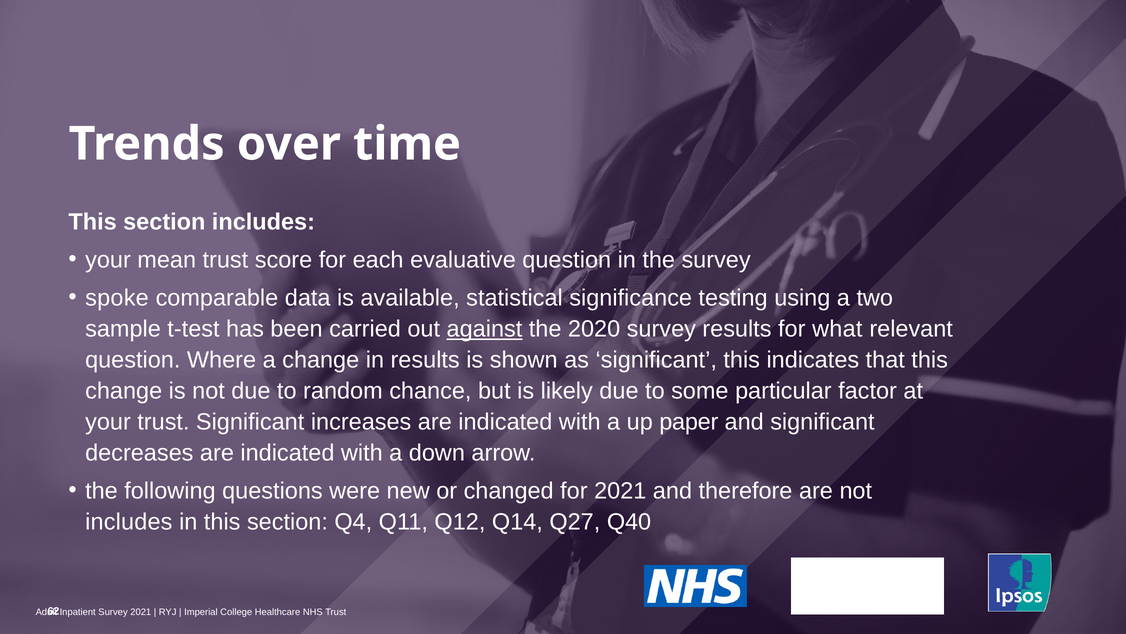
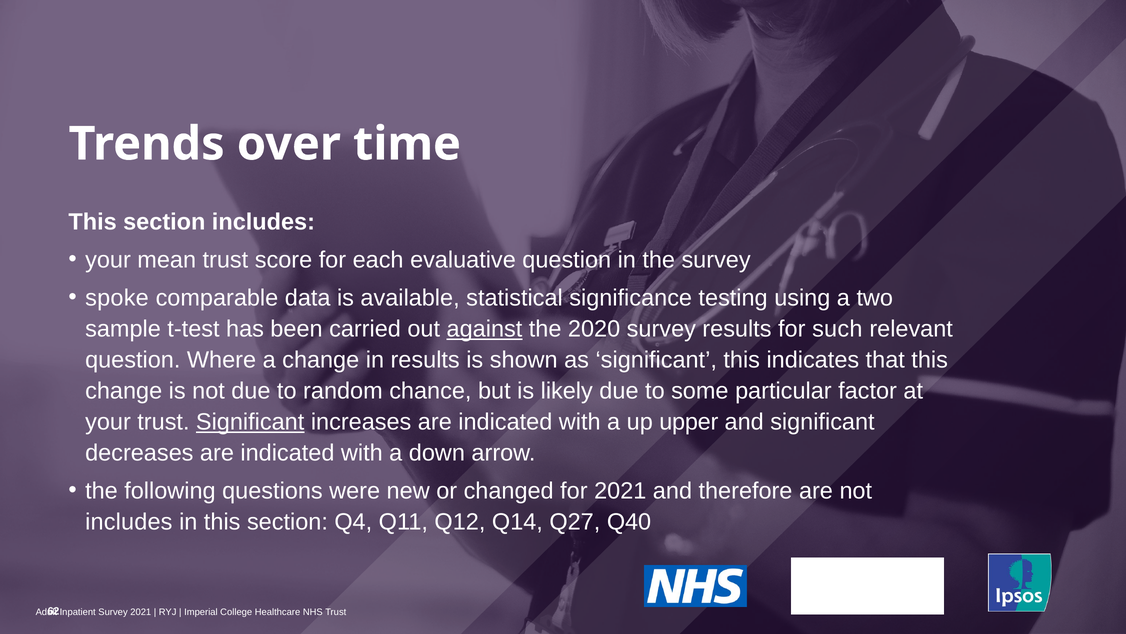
what: what -> such
Significant at (250, 422) underline: none -> present
paper: paper -> upper
